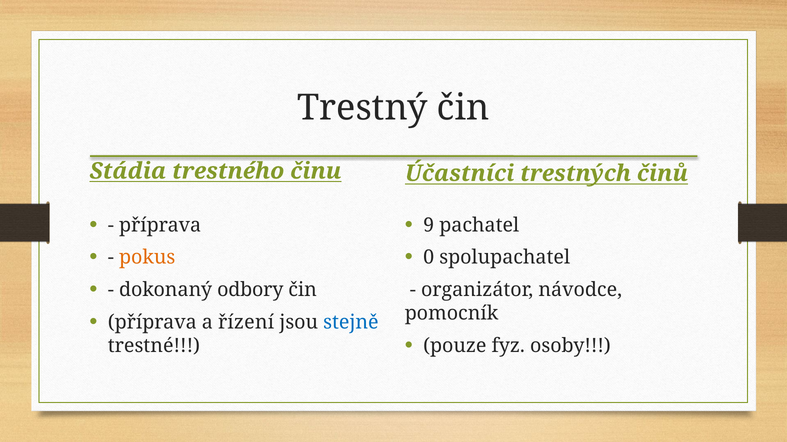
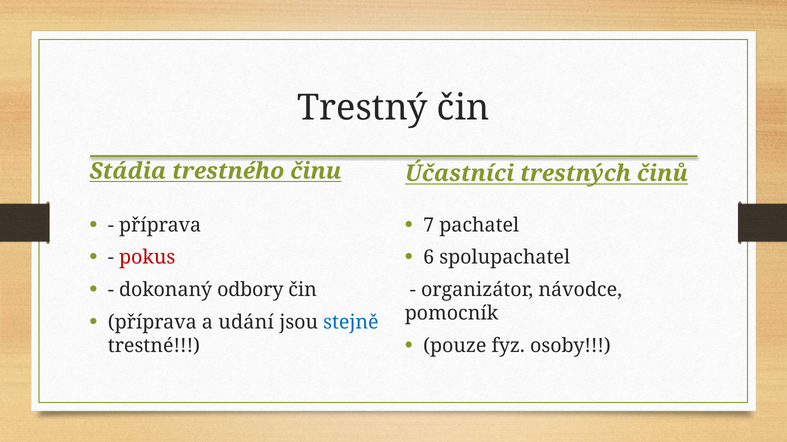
9: 9 -> 7
pokus colour: orange -> red
0: 0 -> 6
řízení: řízení -> udání
